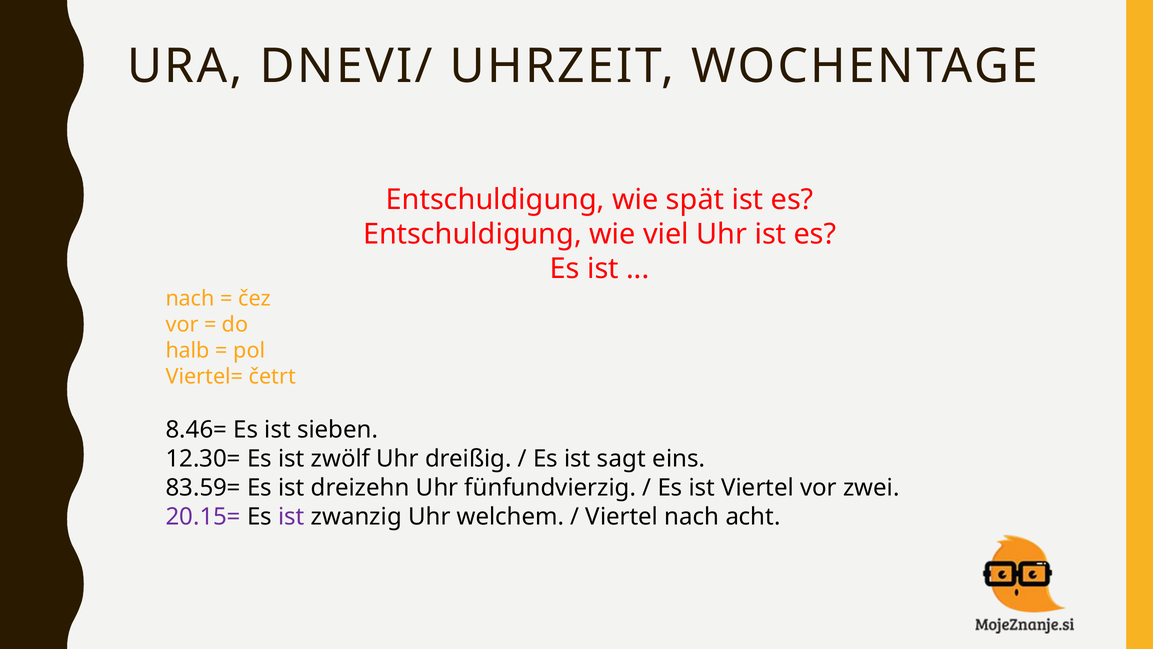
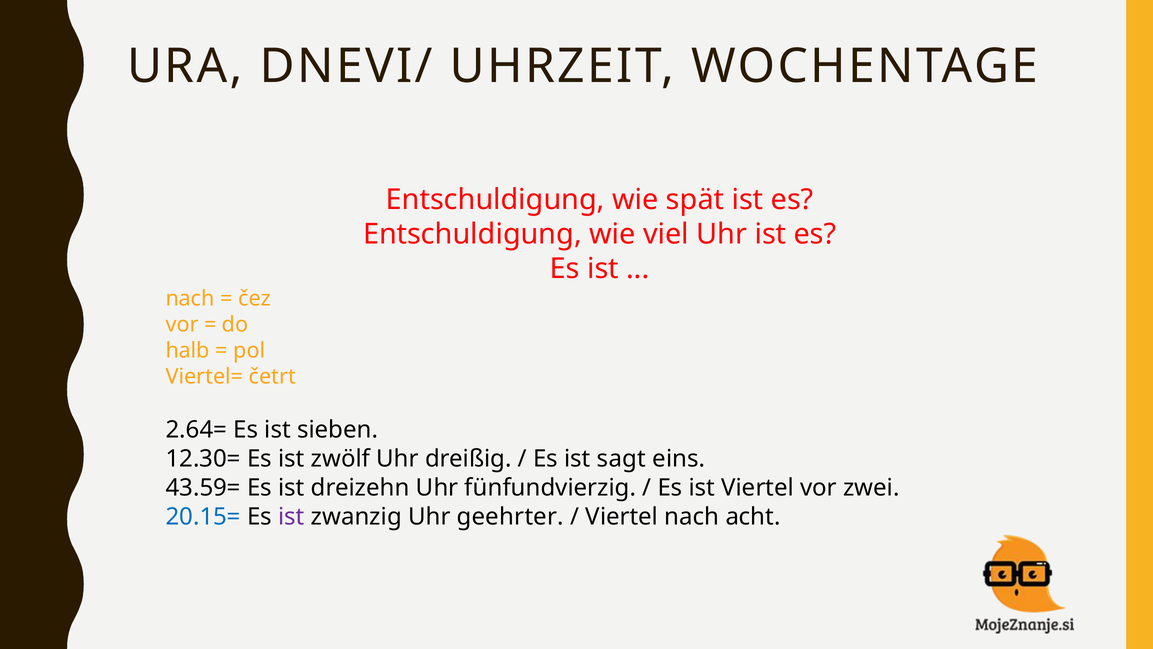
8.46=: 8.46= -> 2.64=
83.59=: 83.59= -> 43.59=
20.15= colour: purple -> blue
welchem: welchem -> geehrter
